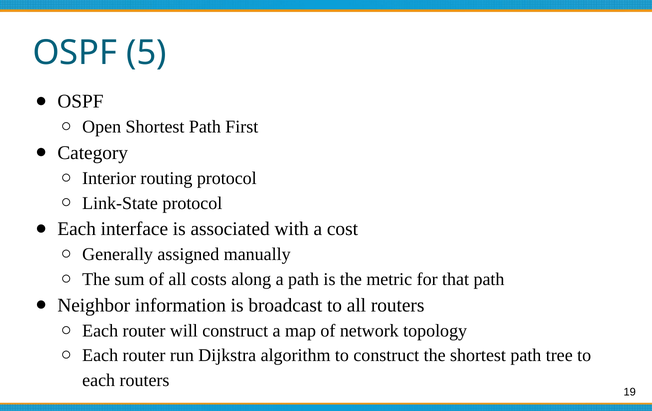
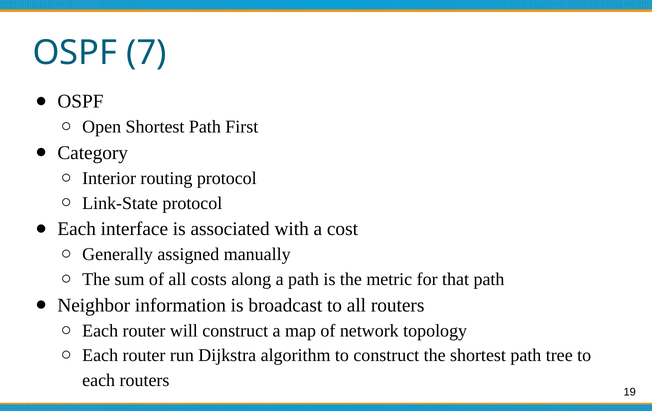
5: 5 -> 7
